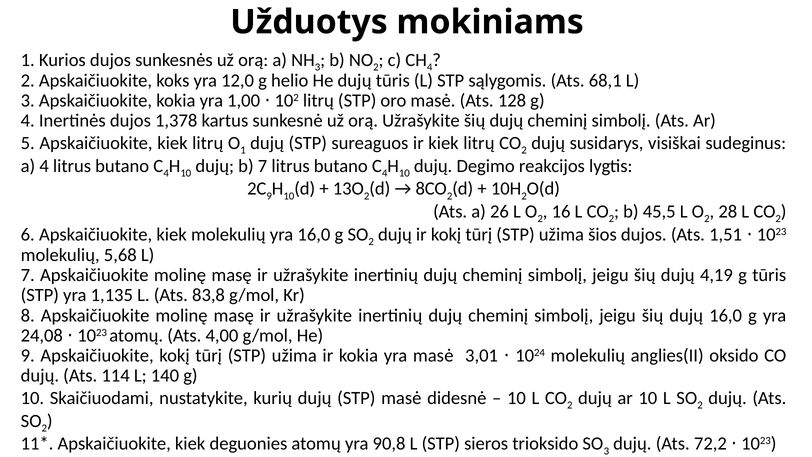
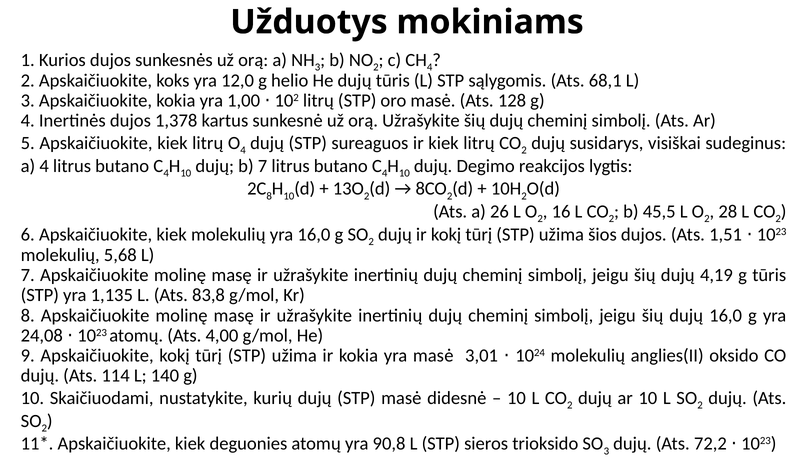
1 at (243, 150): 1 -> 4
9 at (269, 196): 9 -> 8
